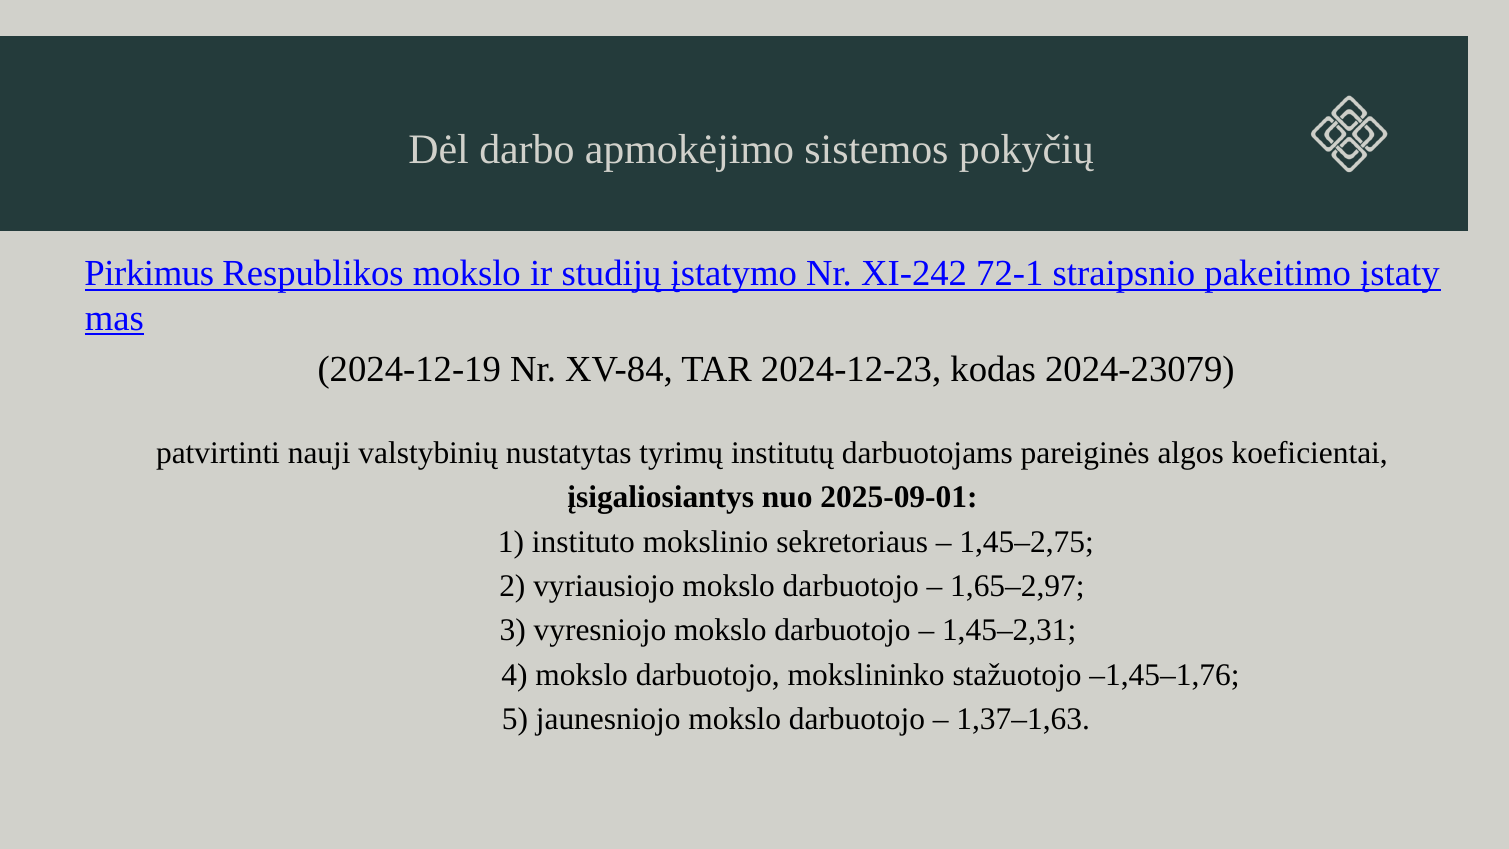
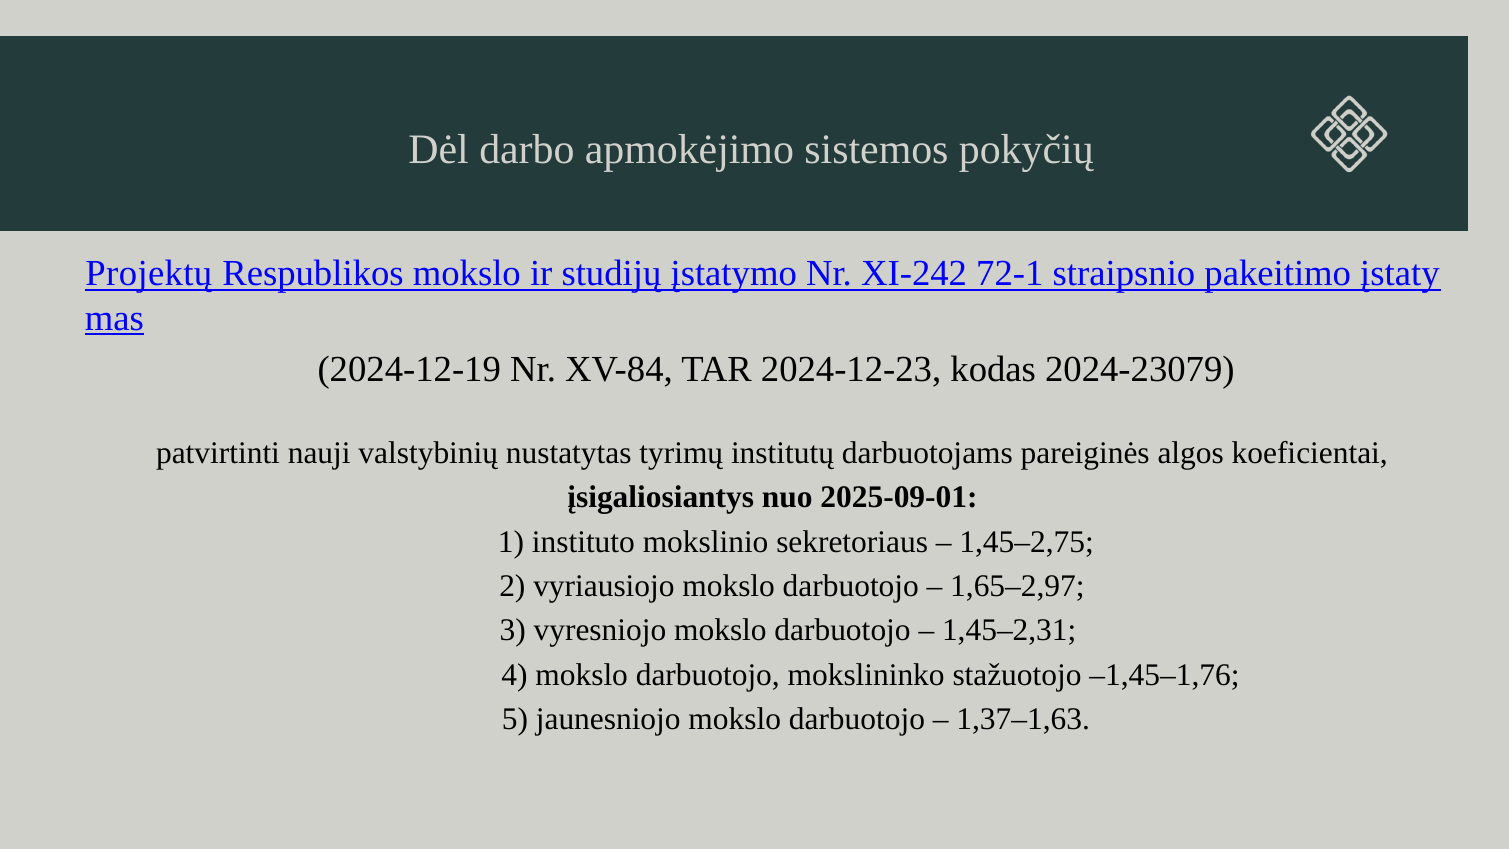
Pirkimus: Pirkimus -> Projektų
